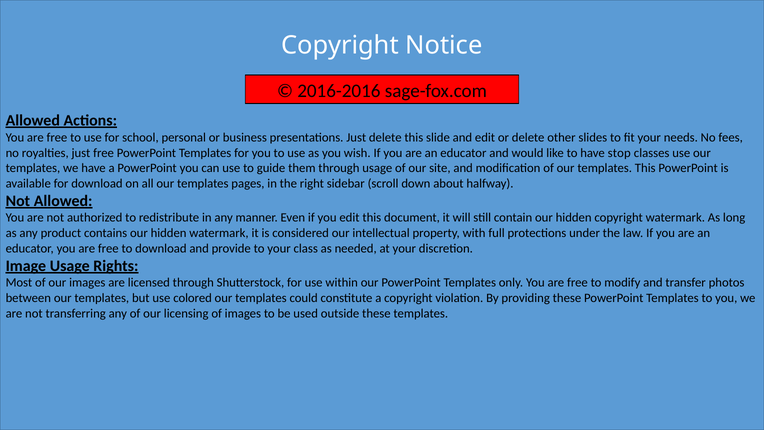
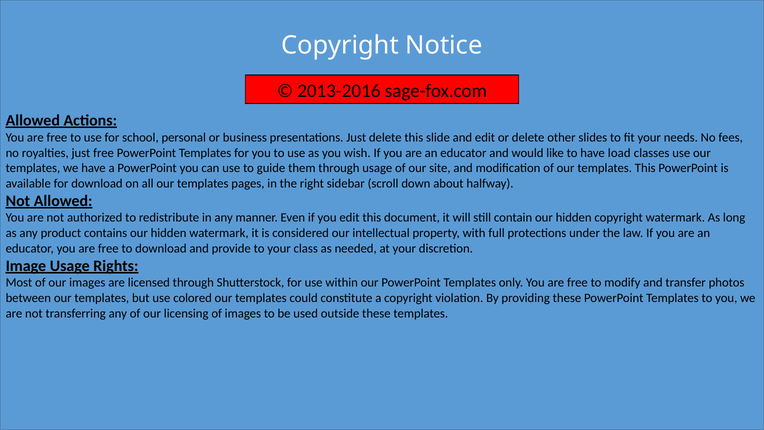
2016-2016: 2016-2016 -> 2013-2016
stop: stop -> load
